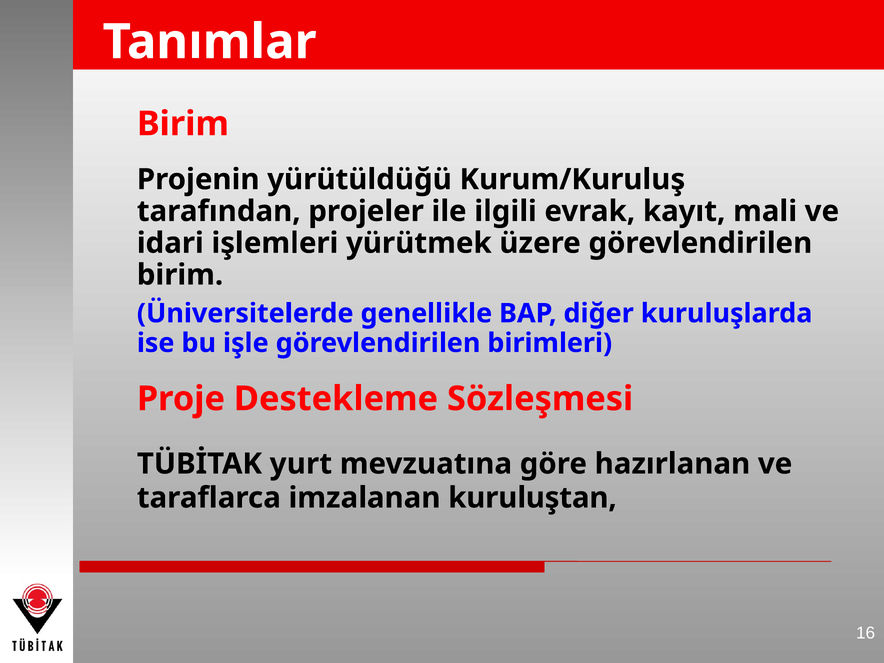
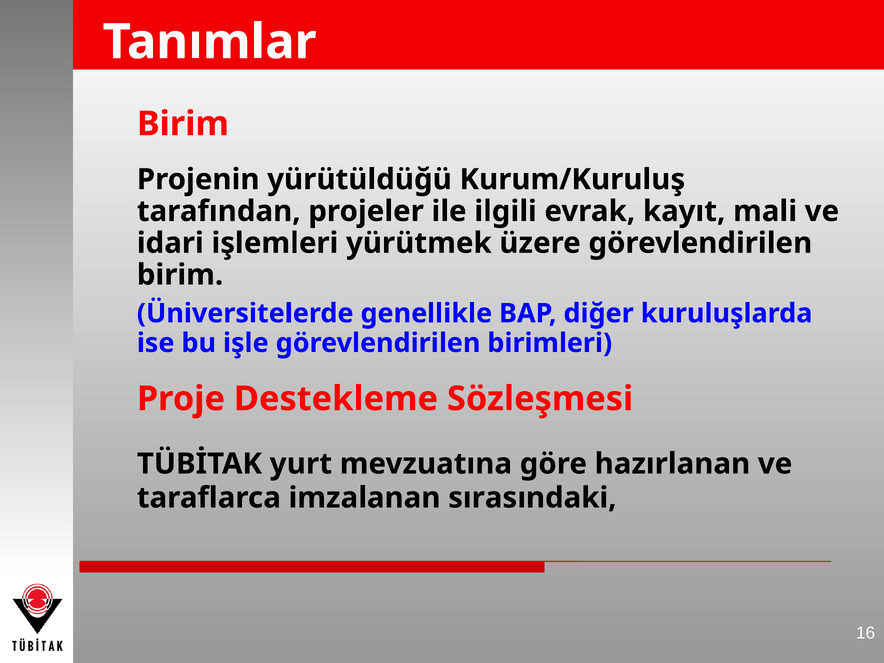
kuruluştan: kuruluştan -> sırasındaki
